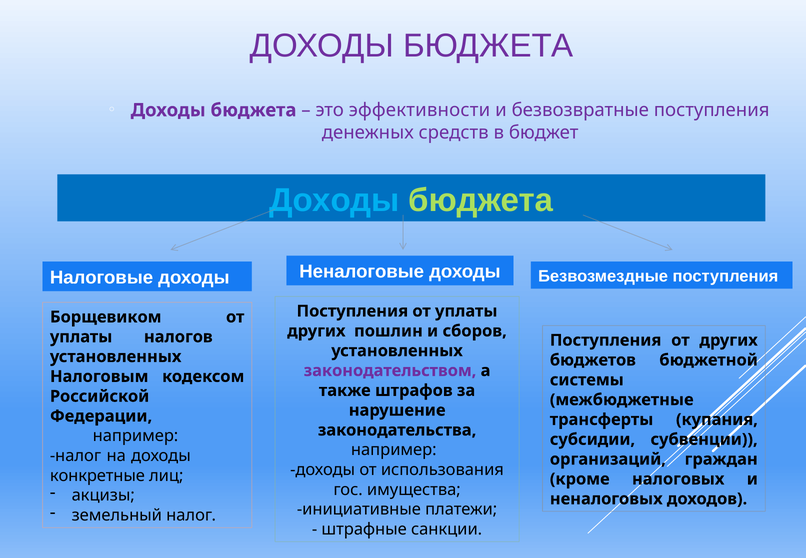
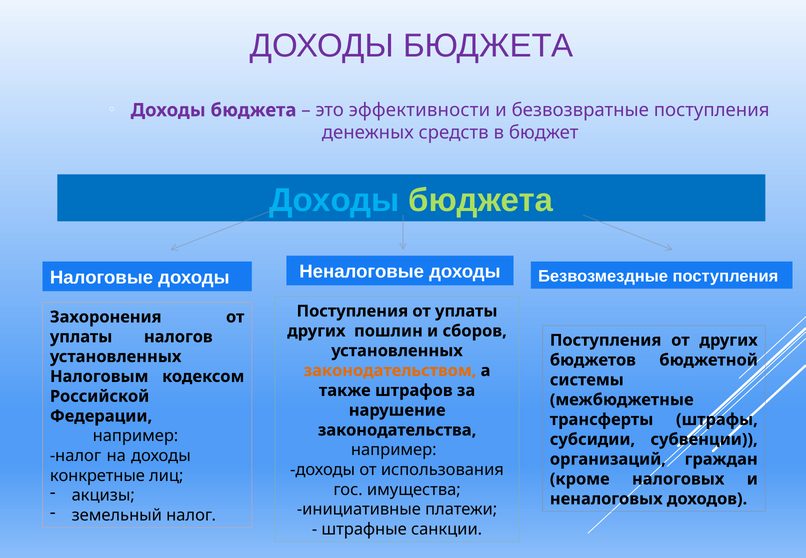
Борщевиком: Борщевиком -> Захоронения
законодательством colour: purple -> orange
купания: купания -> штрафы
